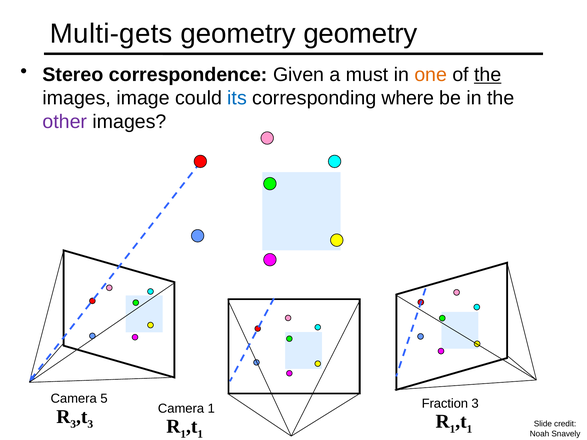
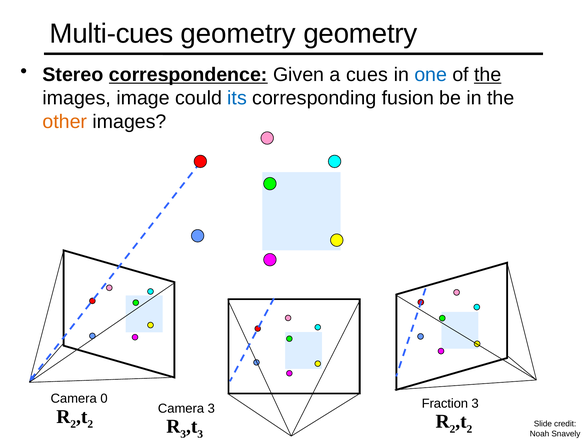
Multi-gets: Multi-gets -> Multi-cues
correspondence underline: none -> present
must: must -> cues
one colour: orange -> blue
where: where -> fusion
other colour: purple -> orange
5: 5 -> 0
Camera 1: 1 -> 3
3 at (73, 424): 3 -> 2
3 at (90, 424): 3 -> 2
1 at (183, 434): 1 -> 3
1 at (200, 434): 1 -> 3
1 at (452, 429): 1 -> 2
1 at (469, 429): 1 -> 2
